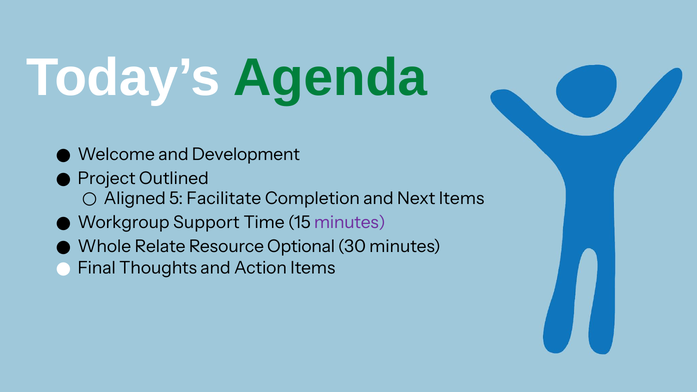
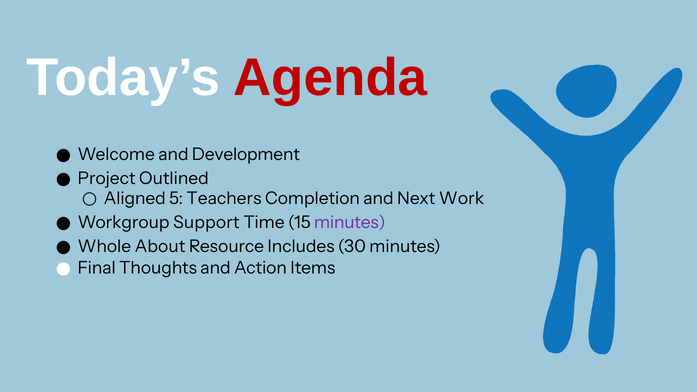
Agenda colour: green -> red
Facilitate: Facilitate -> Teachers
Next Items: Items -> Work
Relate: Relate -> About
Optional: Optional -> Includes
